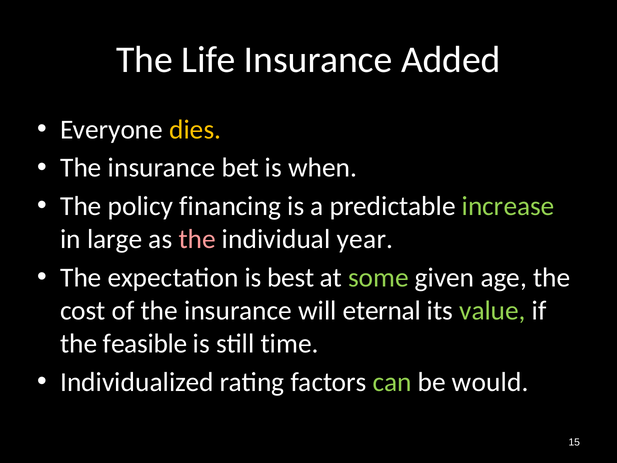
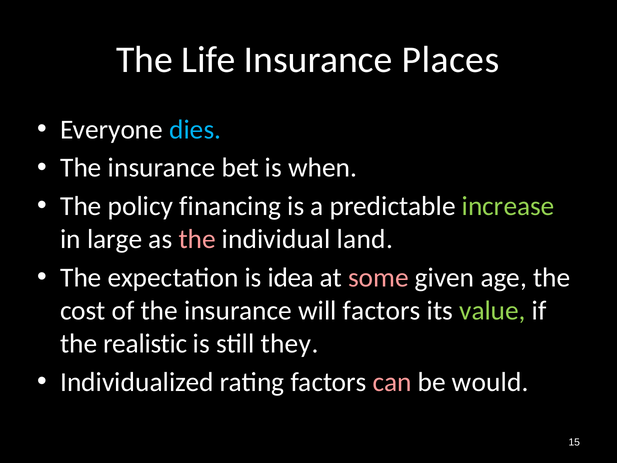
Added: Added -> Places
dies colour: yellow -> light blue
year: year -> land
best: best -> idea
some colour: light green -> pink
will eternal: eternal -> factors
feasible: feasible -> realistic
time: time -> they
can colour: light green -> pink
